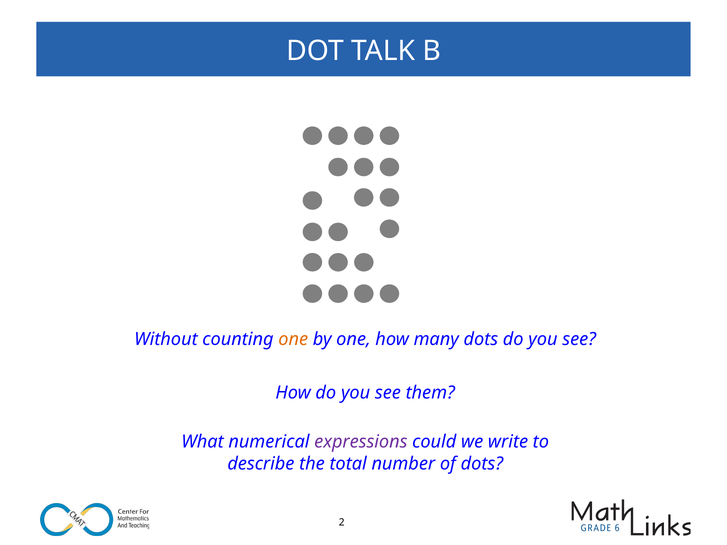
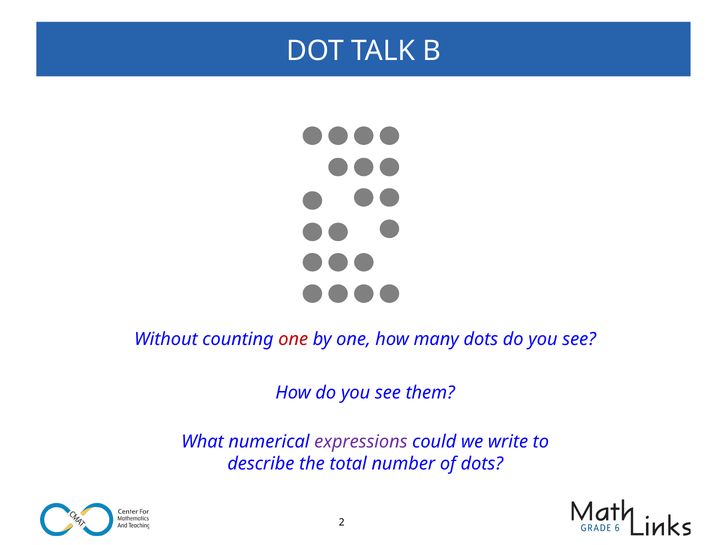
one at (293, 339) colour: orange -> red
